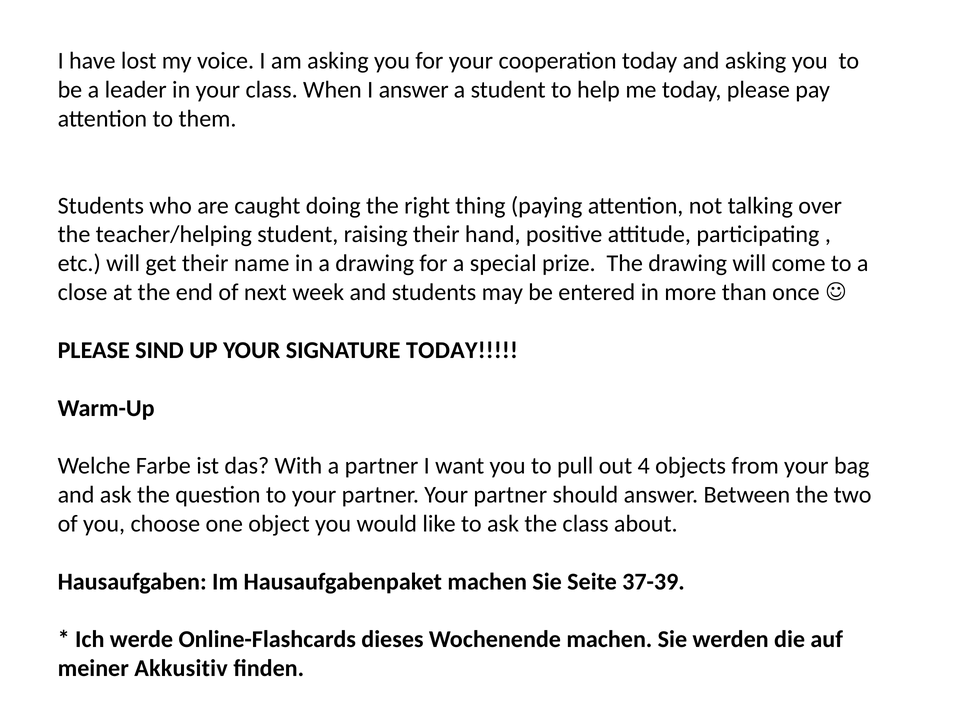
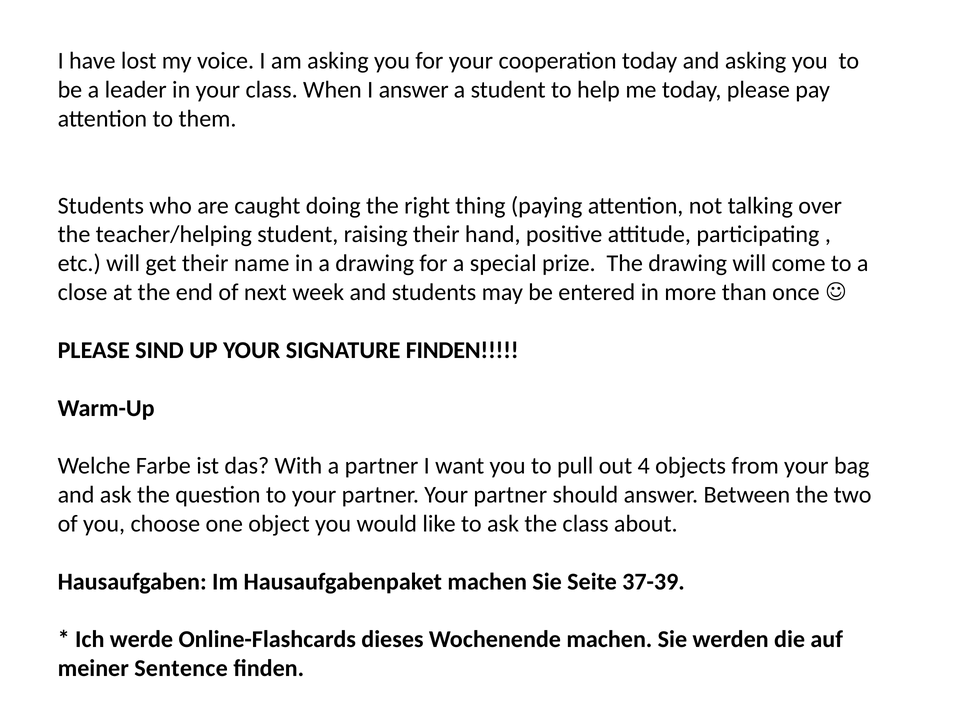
SIGNATURE TODAY: TODAY -> FINDEN
Akkusitiv: Akkusitiv -> Sentence
